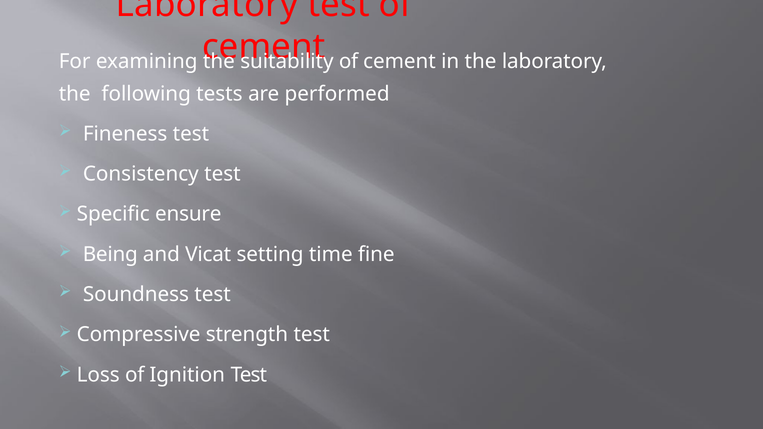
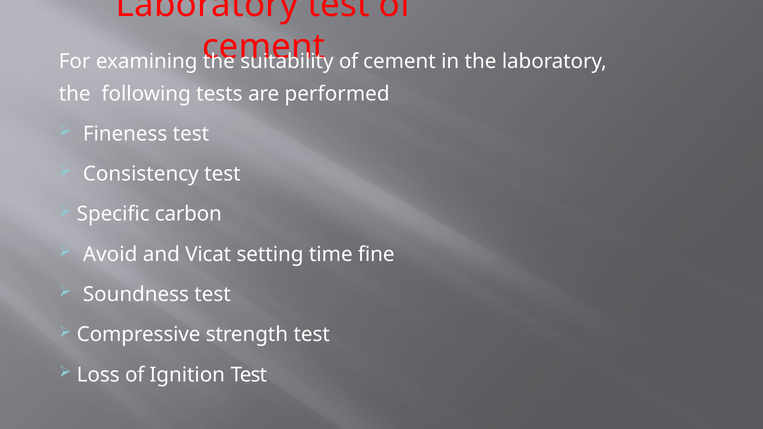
ensure: ensure -> carbon
Being: Being -> Avoid
